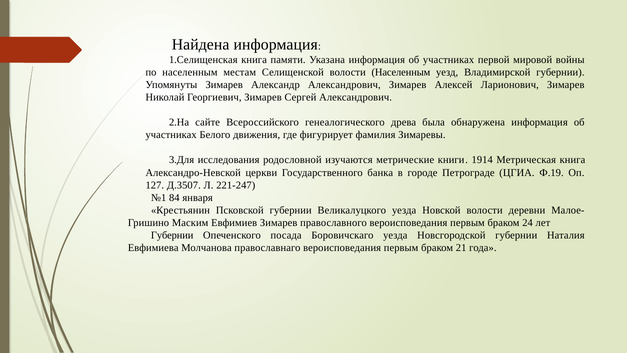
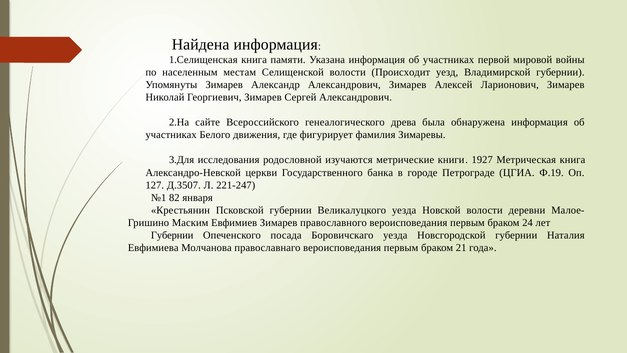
волости Населенным: Населенным -> Происходит
1914: 1914 -> 1927
84: 84 -> 82
